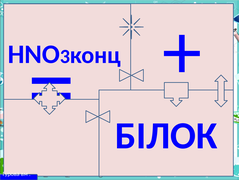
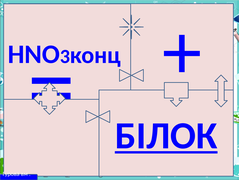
БІЛОК underline: none -> present
